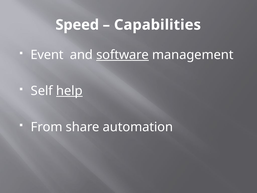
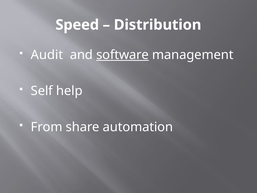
Capabilities: Capabilities -> Distribution
Event: Event -> Audit
help underline: present -> none
